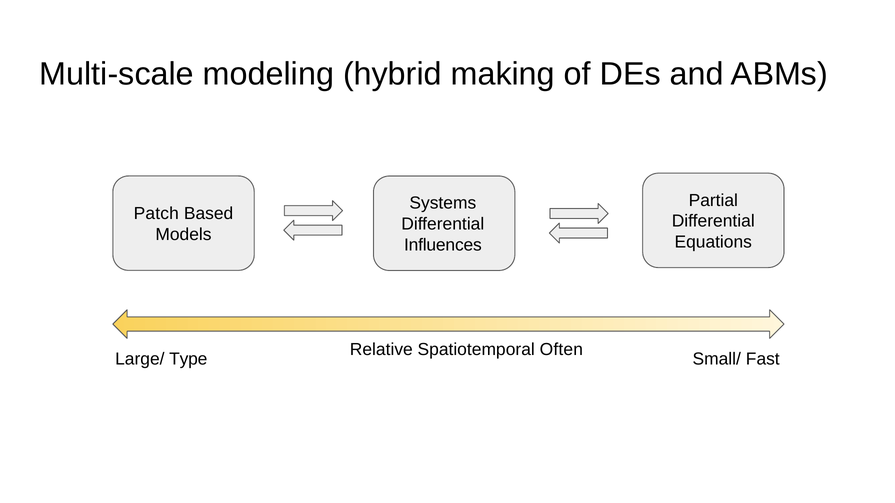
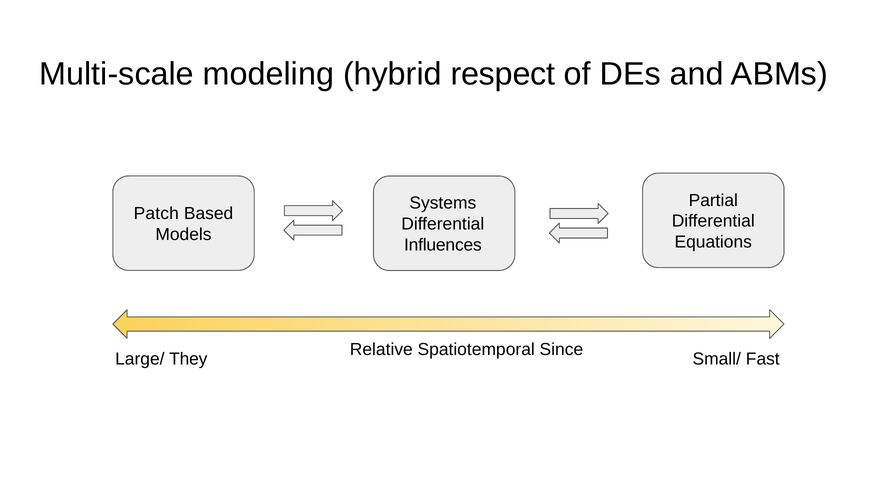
making: making -> respect
Often: Often -> Since
Type: Type -> They
